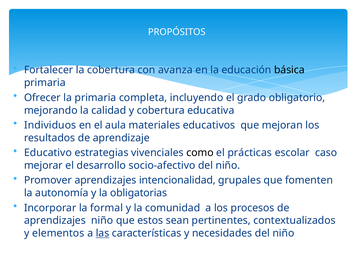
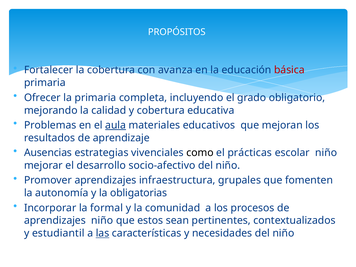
básica colour: black -> red
Individuos: Individuos -> Problemas
aula underline: none -> present
Educativo: Educativo -> Ausencias
escolar caso: caso -> niño
intencionalidad: intencionalidad -> infraestructura
elementos: elementos -> estudiantil
